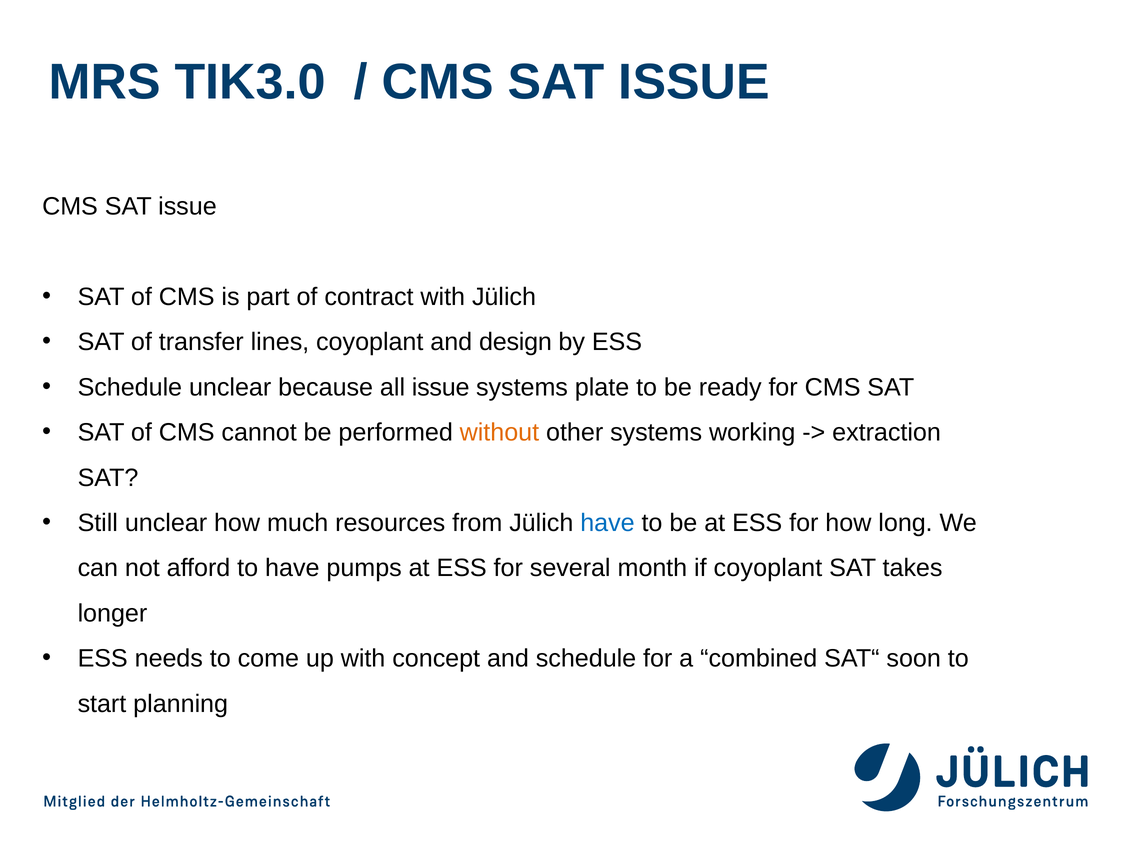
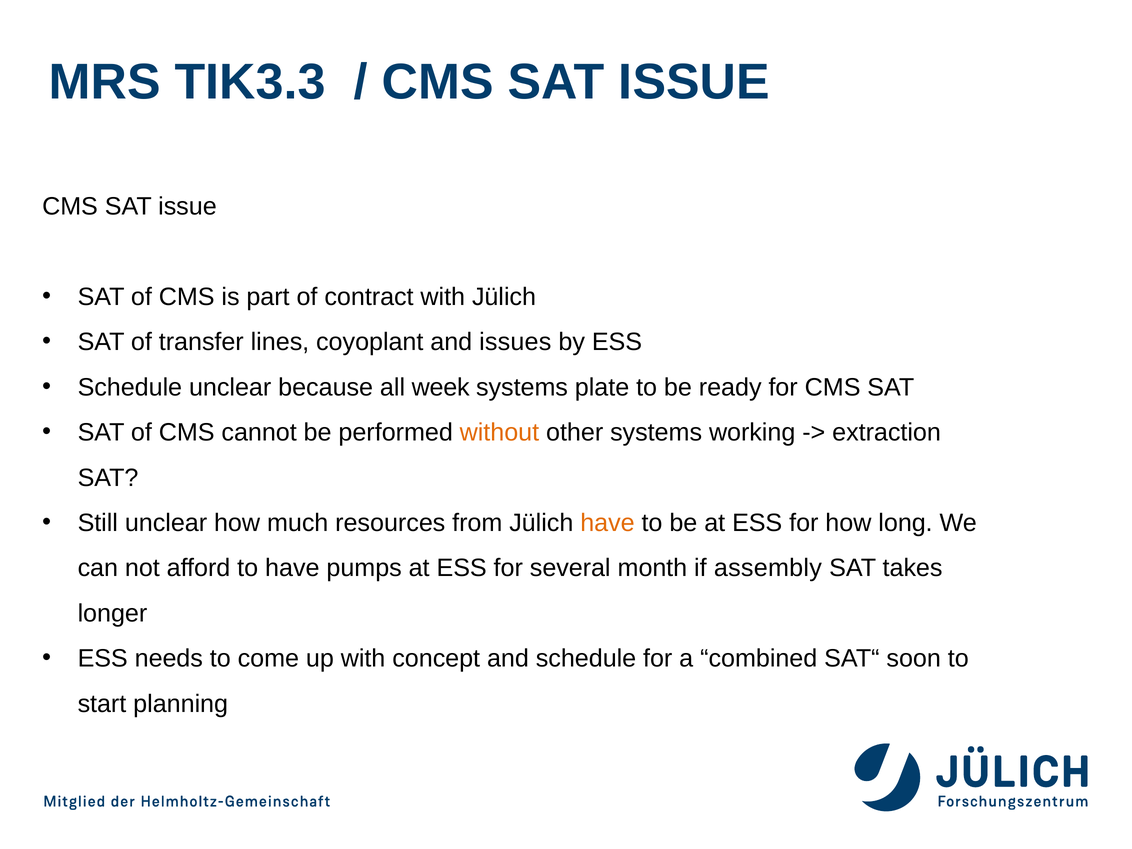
TIK3.0: TIK3.0 -> TIK3.3
design: design -> issues
all issue: issue -> week
have at (607, 523) colour: blue -> orange
if coyoplant: coyoplant -> assembly
